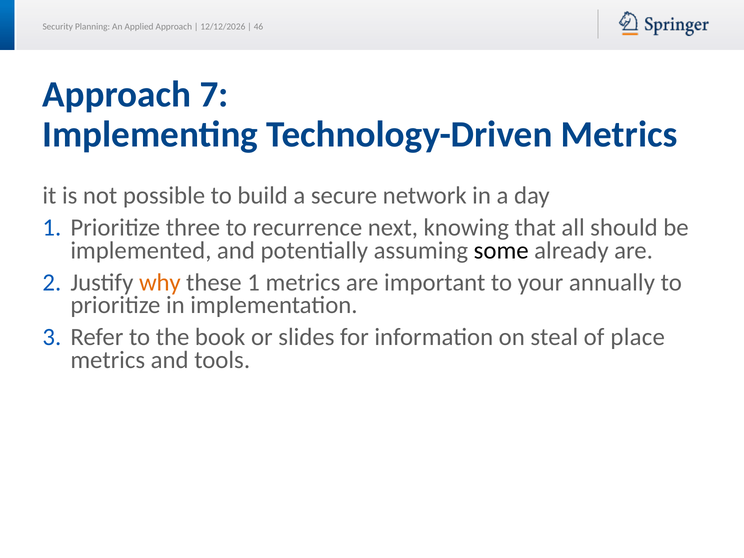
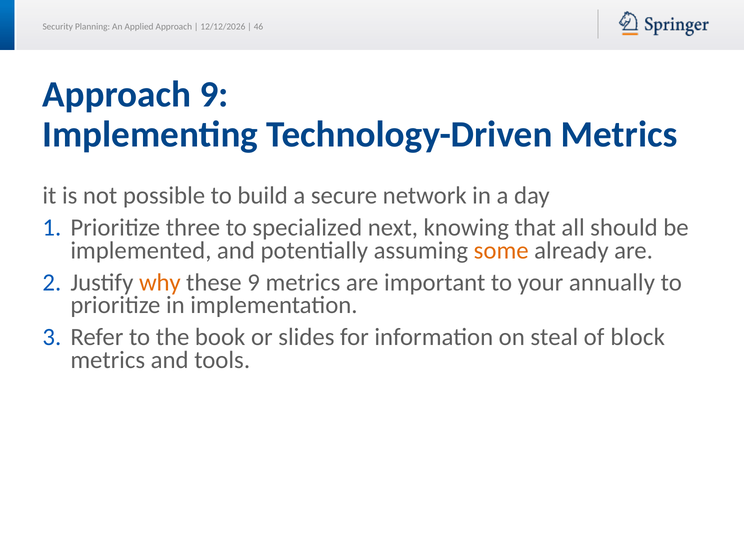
Approach 7: 7 -> 9
recurrence: recurrence -> specialized
some colour: black -> orange
these 1: 1 -> 9
place: place -> block
